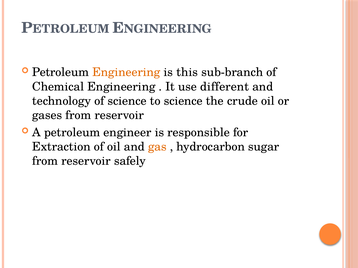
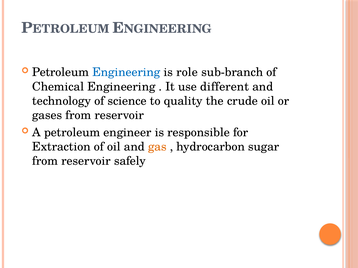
Engineering at (126, 72) colour: orange -> blue
this: this -> role
to science: science -> quality
